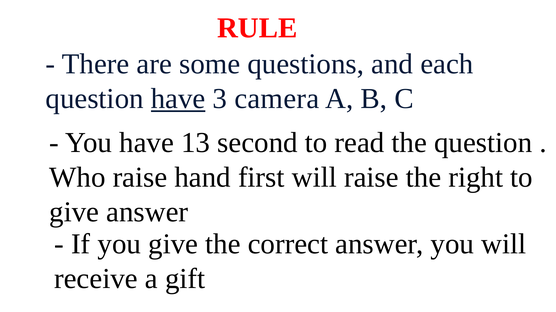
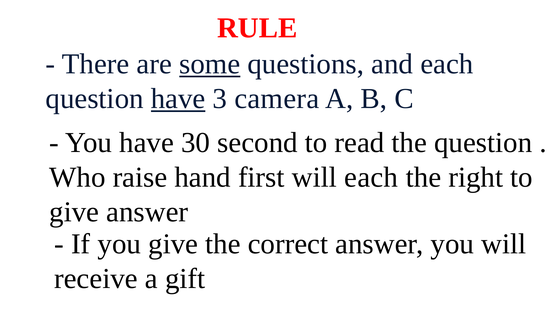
some underline: none -> present
13: 13 -> 30
will raise: raise -> each
